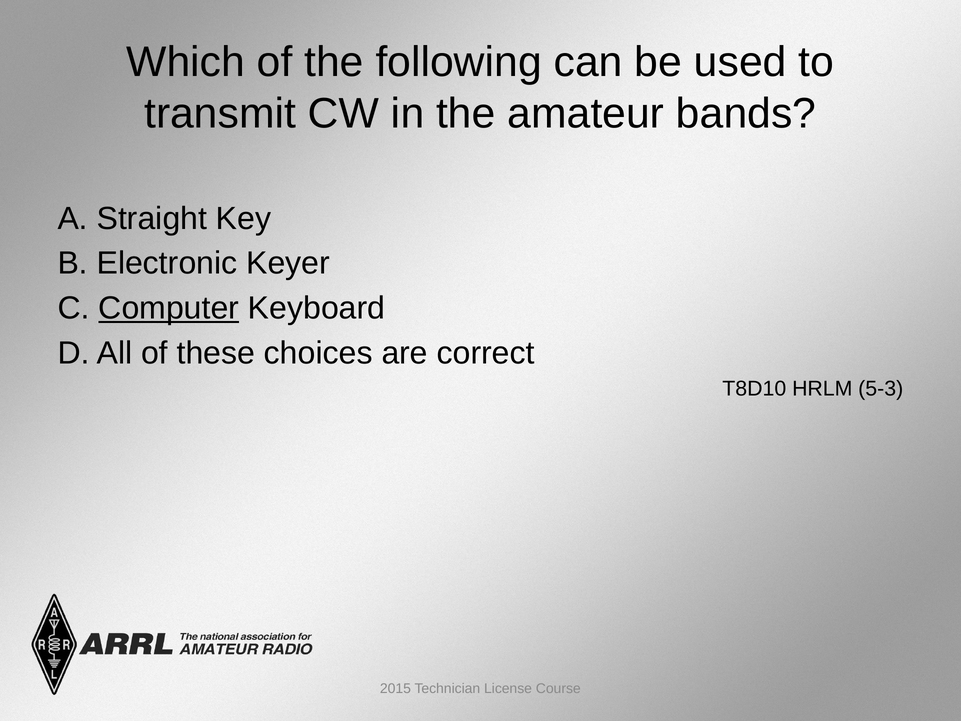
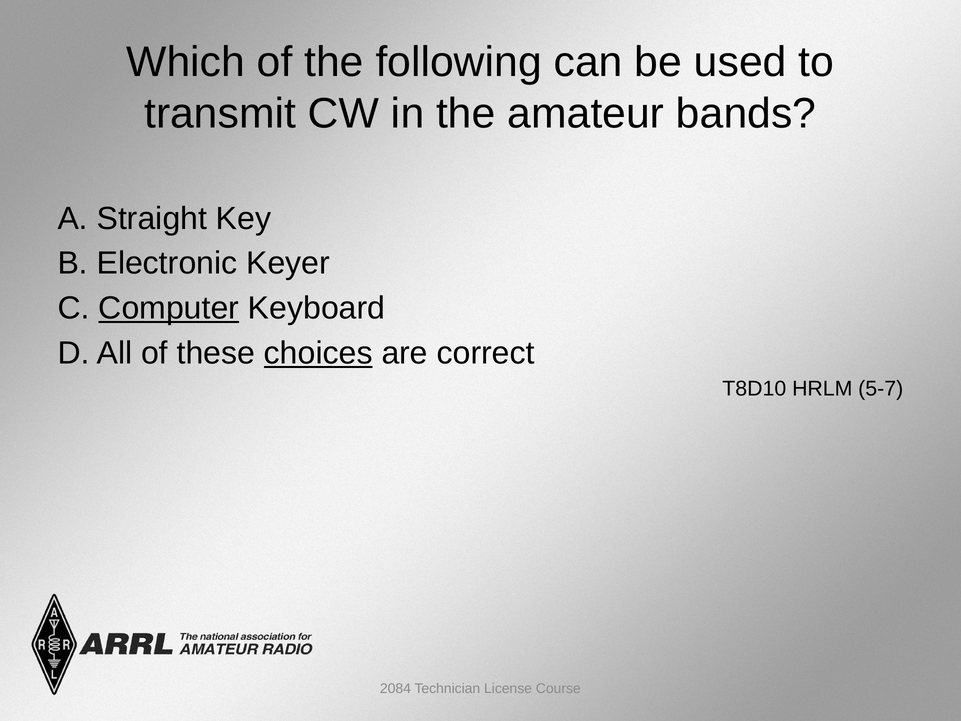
choices underline: none -> present
5-3: 5-3 -> 5-7
2015: 2015 -> 2084
